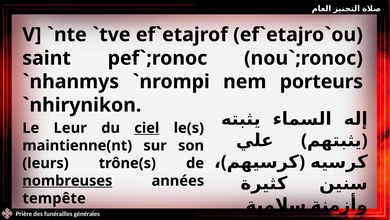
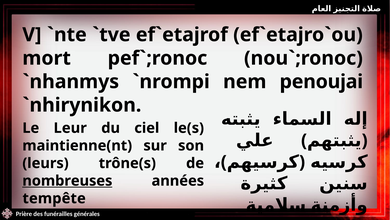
saint: saint -> mort
porteurs: porteurs -> penoujai
ciel underline: present -> none
